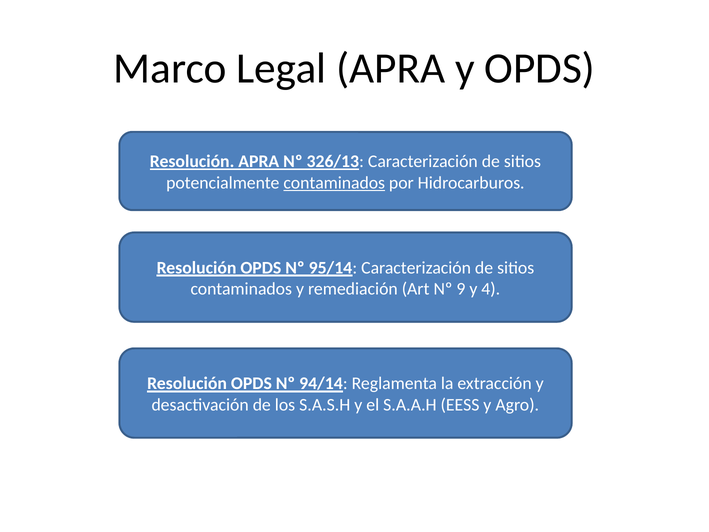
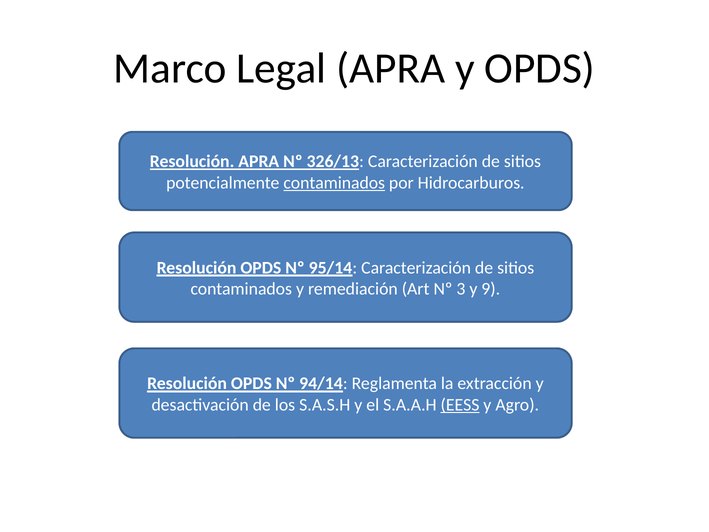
9: 9 -> 3
4: 4 -> 9
EESS underline: none -> present
